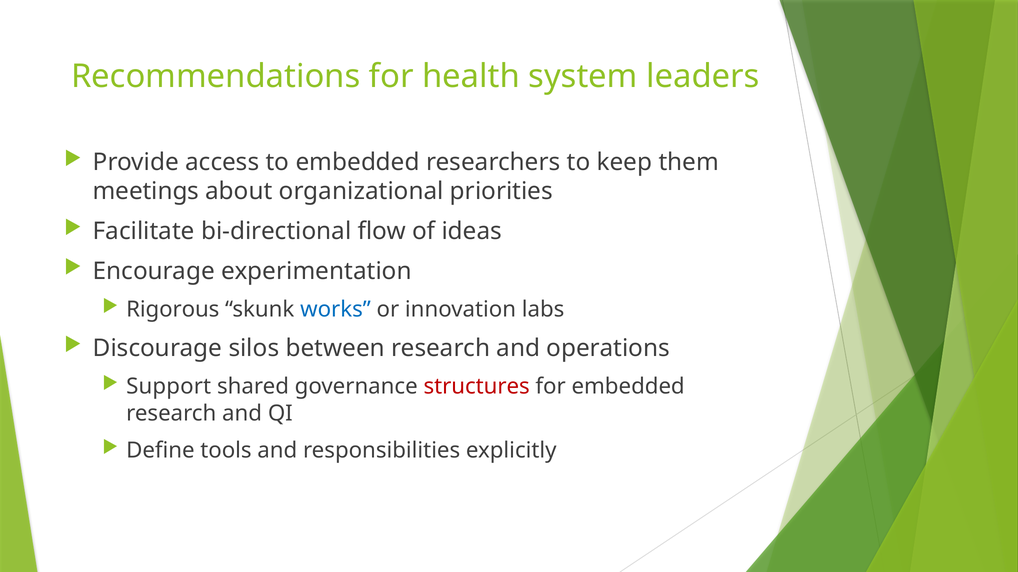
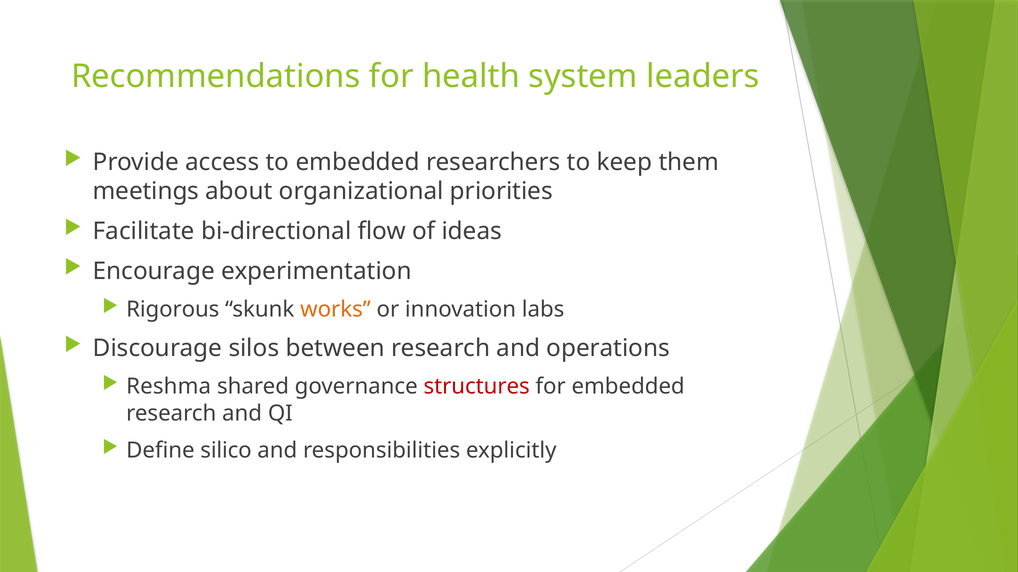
works colour: blue -> orange
Support: Support -> Reshma
tools: tools -> silico
